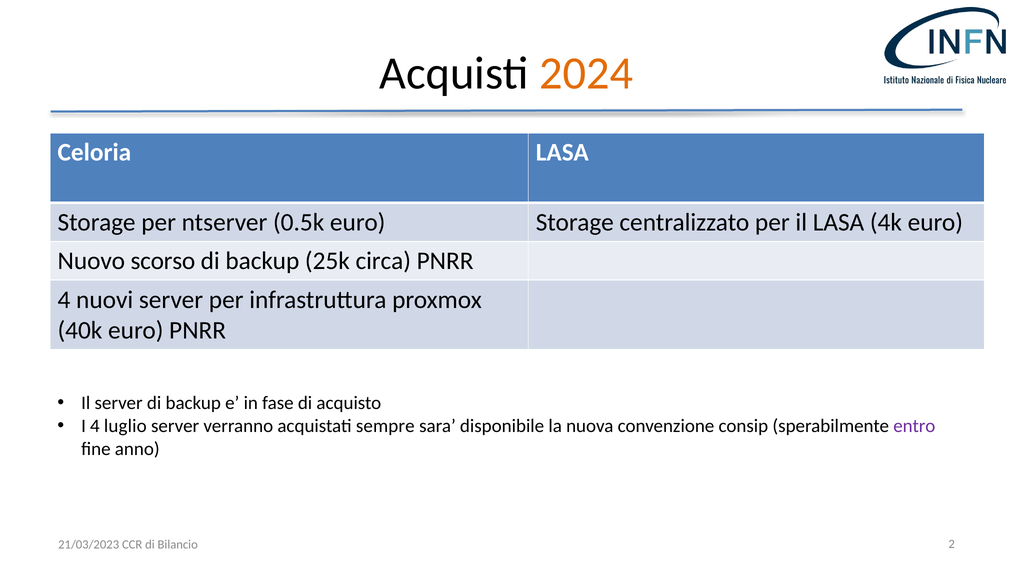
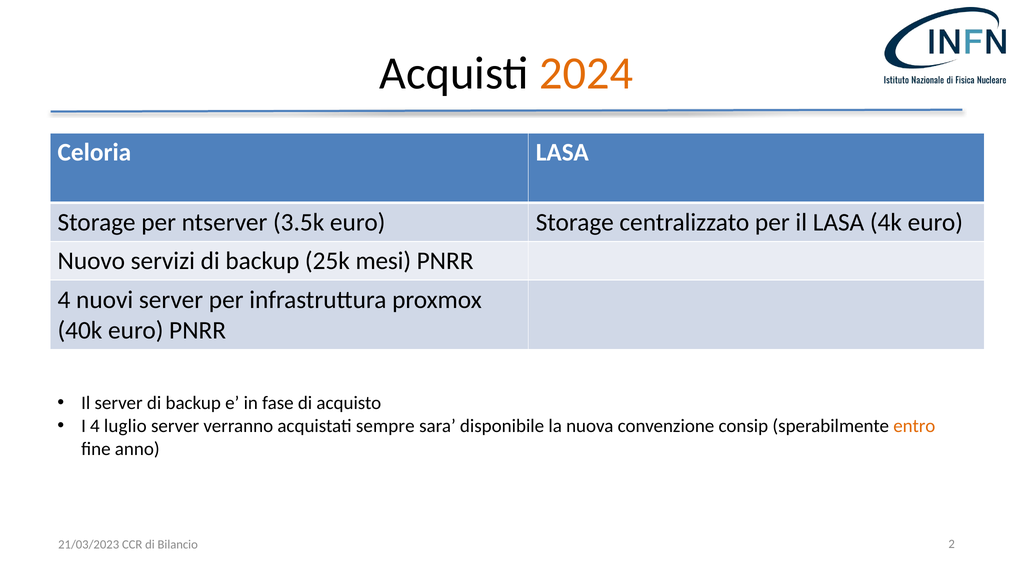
0.5k: 0.5k -> 3.5k
scorso: scorso -> servizi
circa: circa -> mesi
entro colour: purple -> orange
